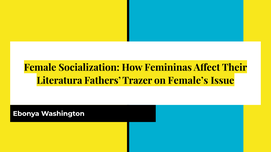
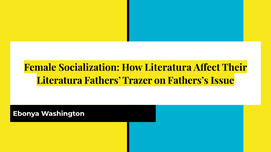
How Femininas: Femininas -> Literatura
Female’s: Female’s -> Fathers’s
